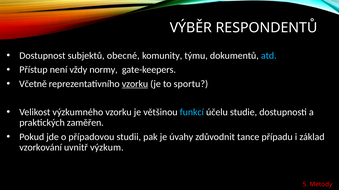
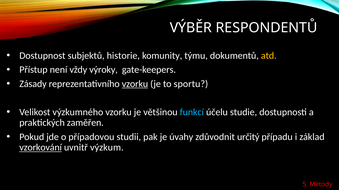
obecné: obecné -> historie
atd colour: light blue -> yellow
normy: normy -> výroky
Včetně: Včetně -> Zásady
tance: tance -> určitý
vzorkování underline: none -> present
